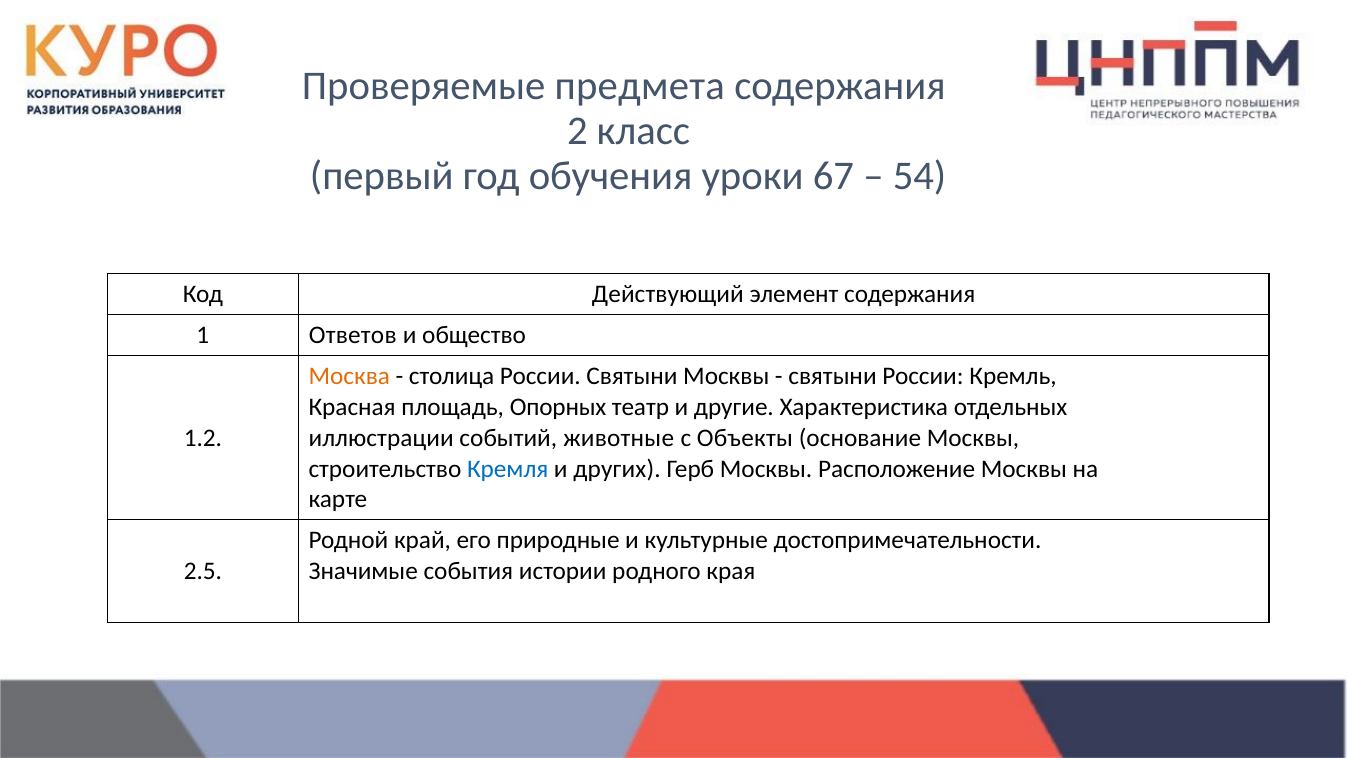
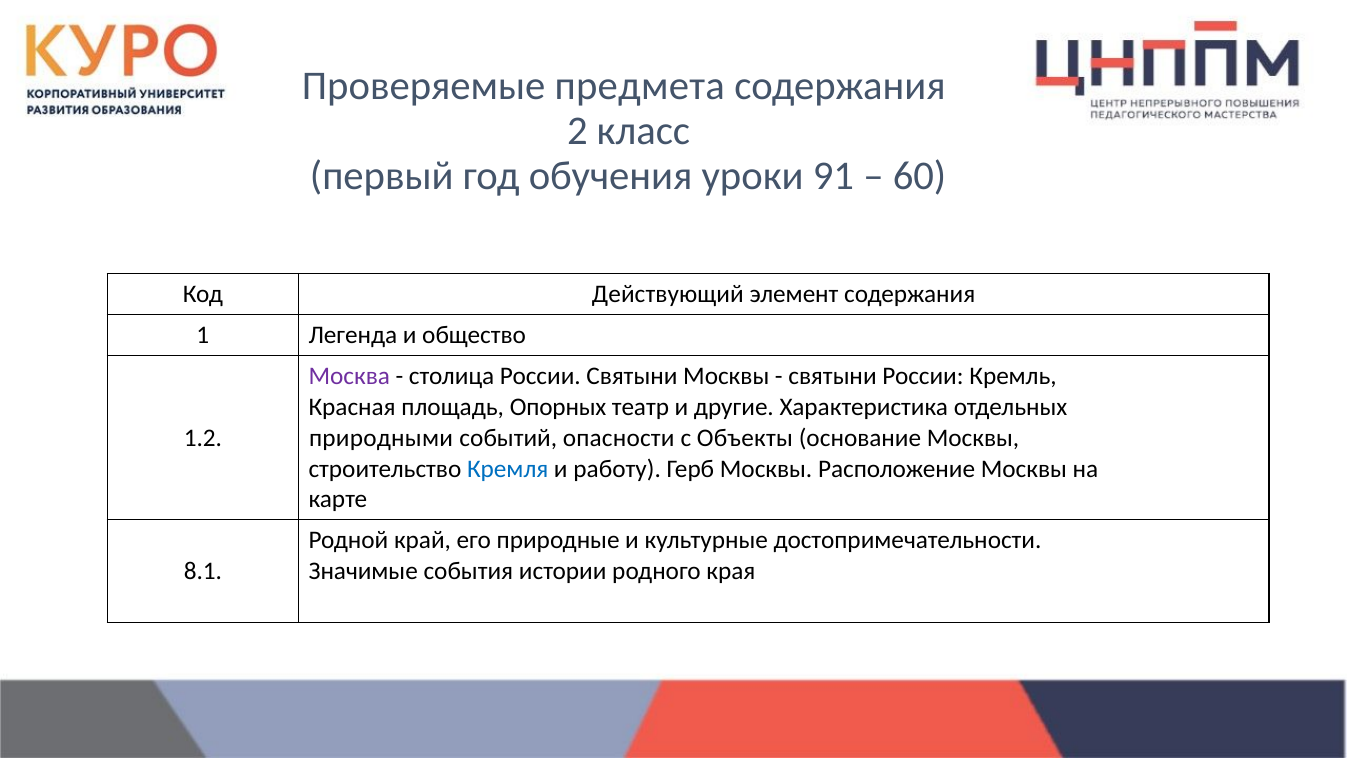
67: 67 -> 91
54: 54 -> 60
Ответов: Ответов -> Легенда
Москва colour: orange -> purple
иллюстрации: иллюстрации -> природными
животные: животные -> опасности
других: других -> работу
2.5: 2.5 -> 8.1
